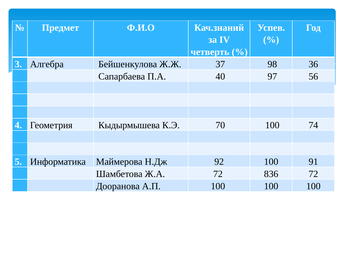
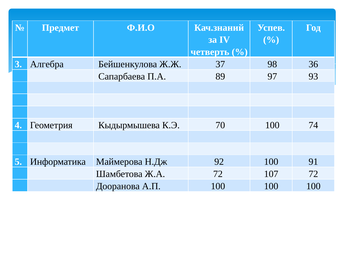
40: 40 -> 89
56: 56 -> 93
836: 836 -> 107
